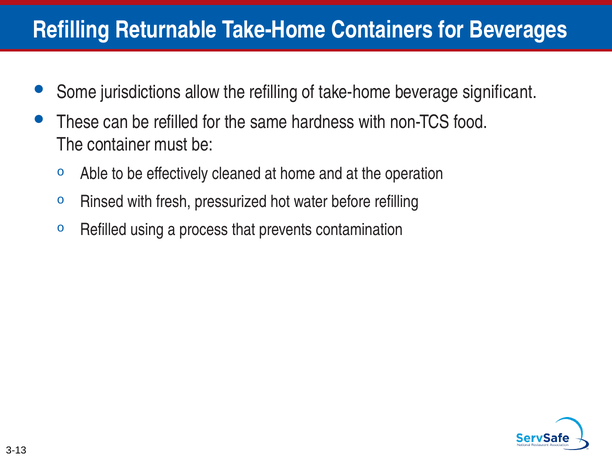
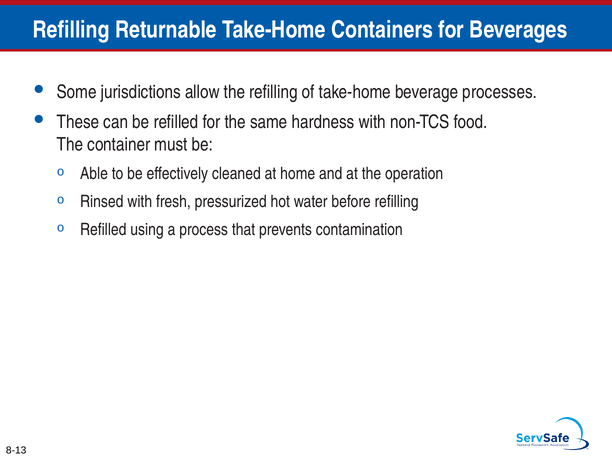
significant: significant -> processes
3-13: 3-13 -> 8-13
